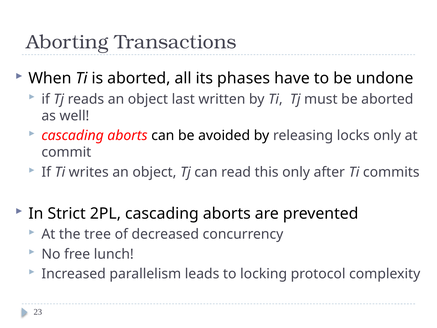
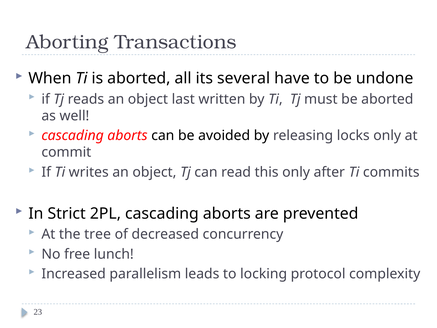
phases: phases -> several
